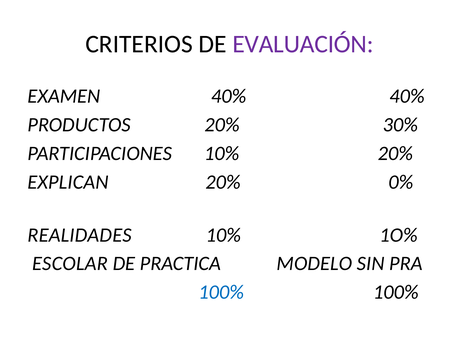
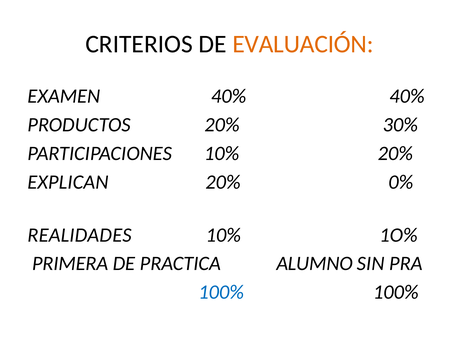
EVALUACIÓN colour: purple -> orange
ESCOLAR: ESCOLAR -> PRIMERA
MODELO: MODELO -> ALUMNO
